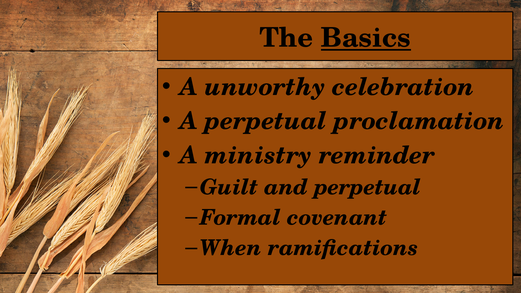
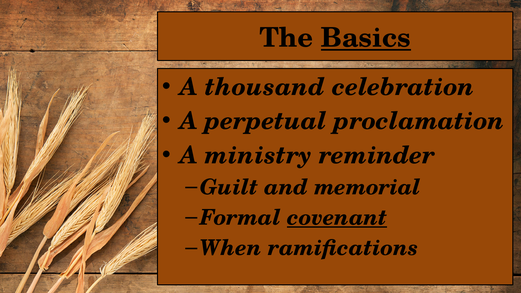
unworthy: unworthy -> thousand
and perpetual: perpetual -> memorial
covenant underline: none -> present
